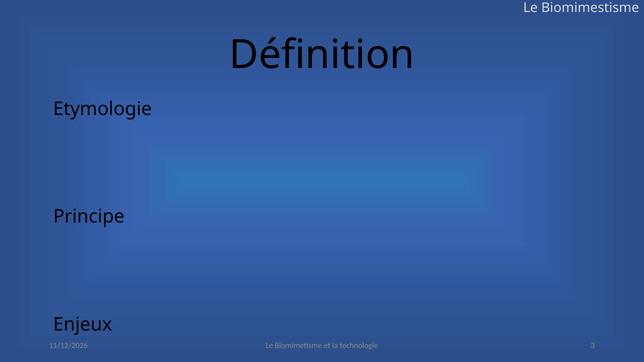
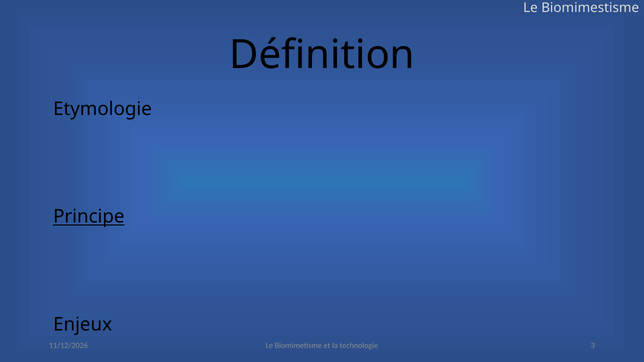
Principe underline: none -> present
